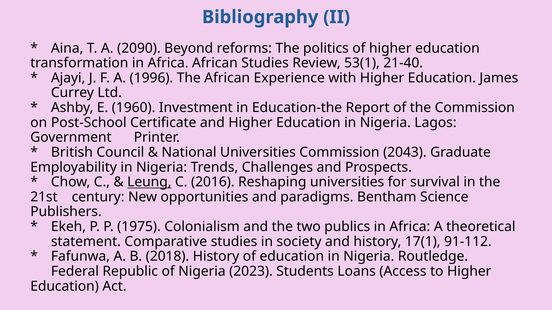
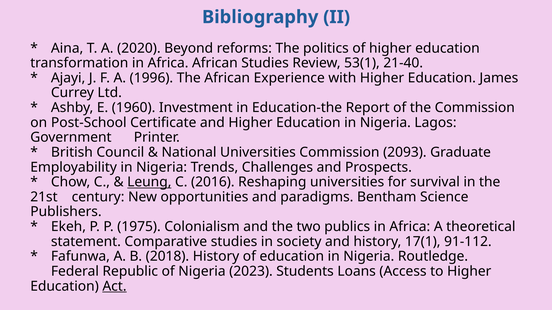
2090: 2090 -> 2020
2043: 2043 -> 2093
Act underline: none -> present
